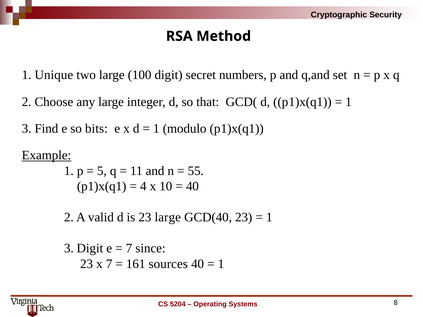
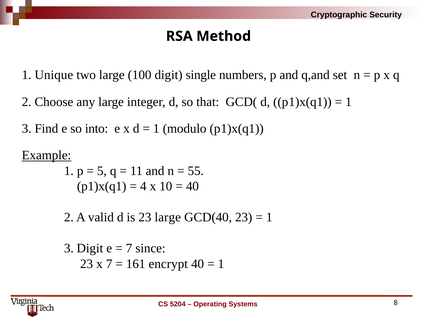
secret: secret -> single
bits: bits -> into
sources: sources -> encrypt
